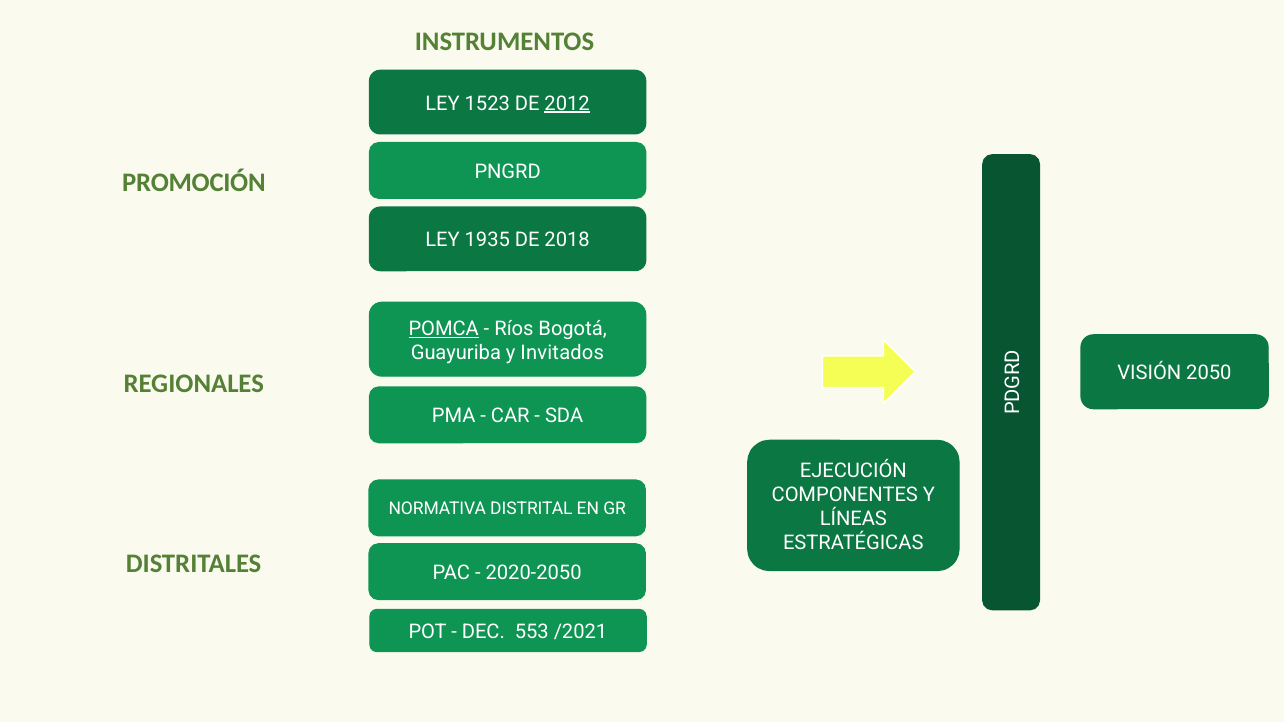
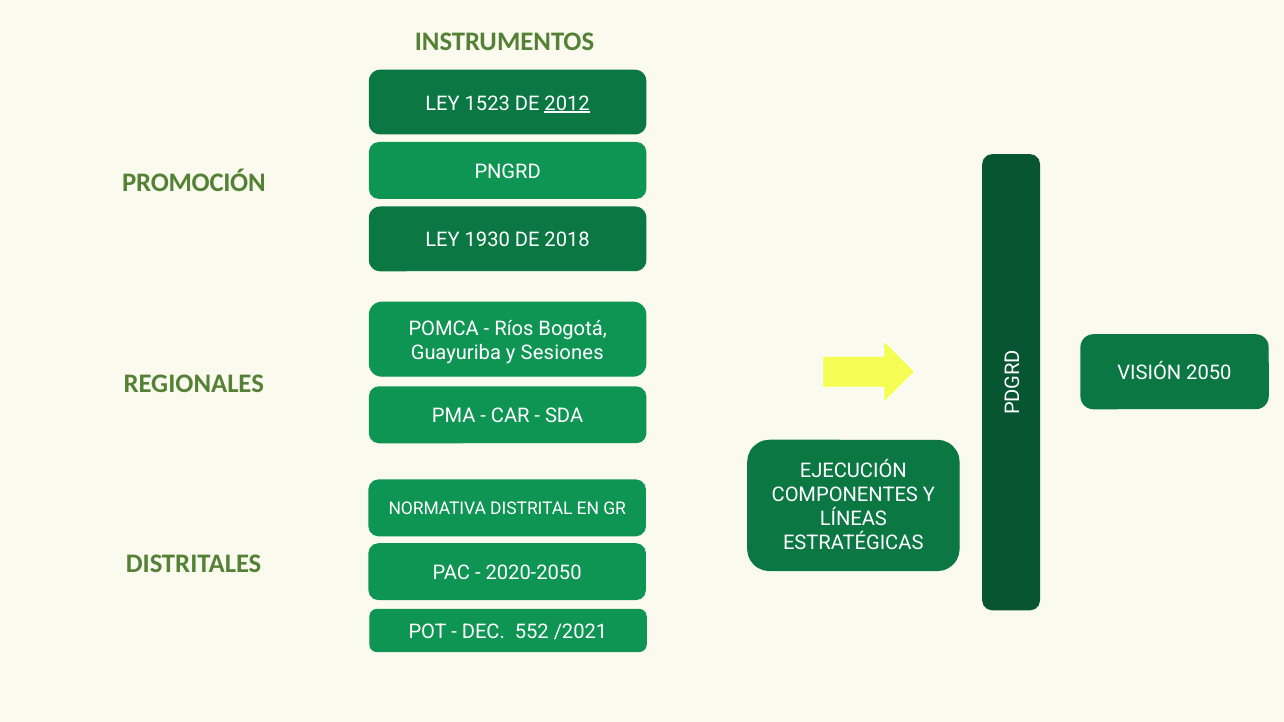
1935: 1935 -> 1930
POMCA underline: present -> none
Invitados: Invitados -> Sesiones
553: 553 -> 552
